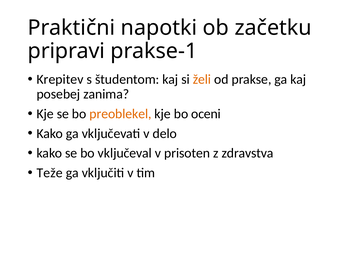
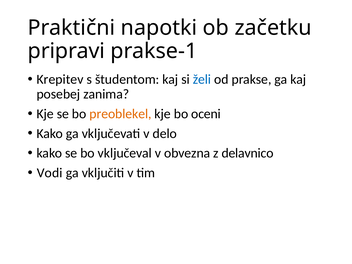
želi colour: orange -> blue
prisoten: prisoten -> obvezna
zdravstva: zdravstva -> delavnico
Teže: Teže -> Vodi
